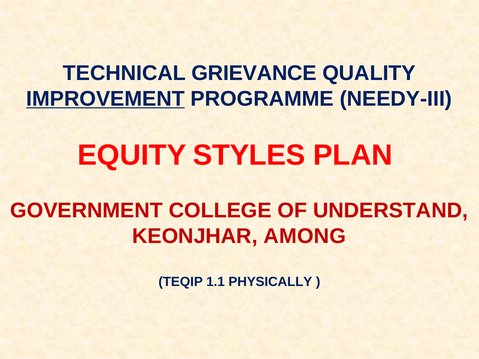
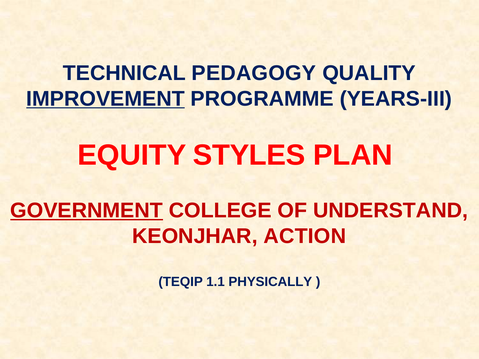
GRIEVANCE: GRIEVANCE -> PEDAGOGY
NEEDY-III: NEEDY-III -> YEARS-III
GOVERNMENT underline: none -> present
AMONG: AMONG -> ACTION
